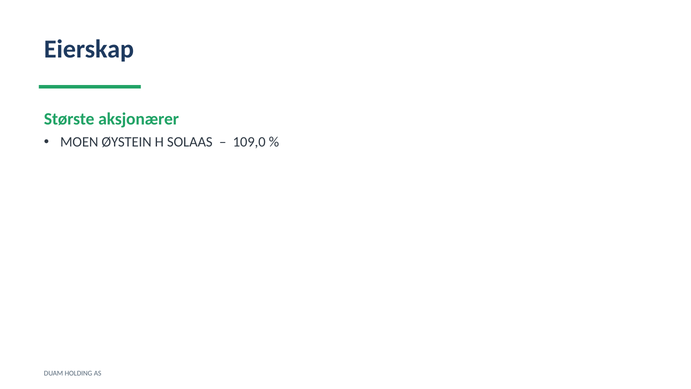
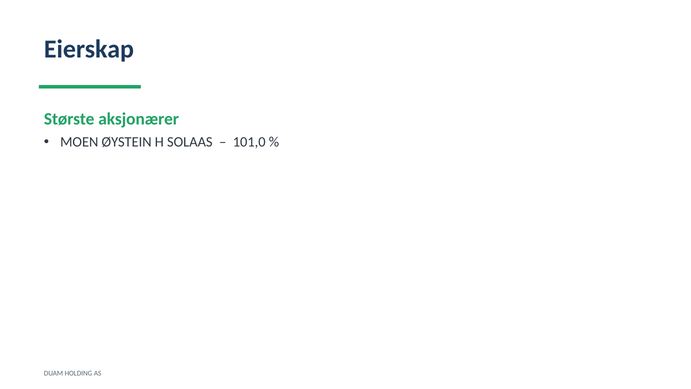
109,0: 109,0 -> 101,0
